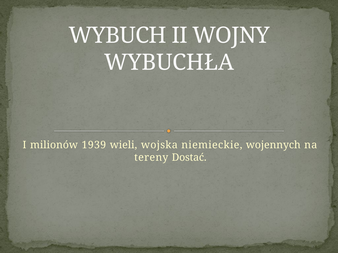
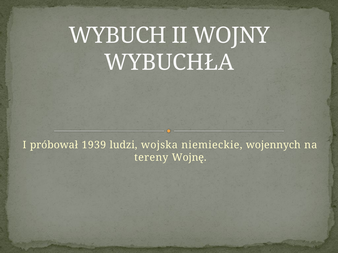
milionów: milionów -> próbował
wieli: wieli -> ludzi
Dostać: Dostać -> Wojnę
